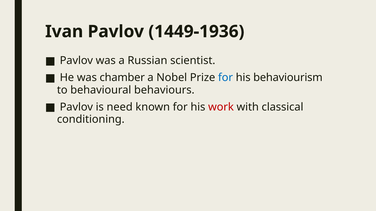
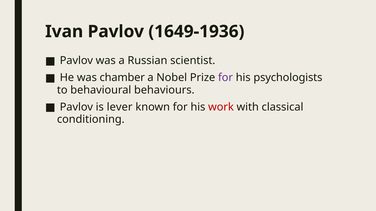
1449-1936: 1449-1936 -> 1649-1936
for at (225, 78) colour: blue -> purple
behaviourism: behaviourism -> psychologists
need: need -> lever
